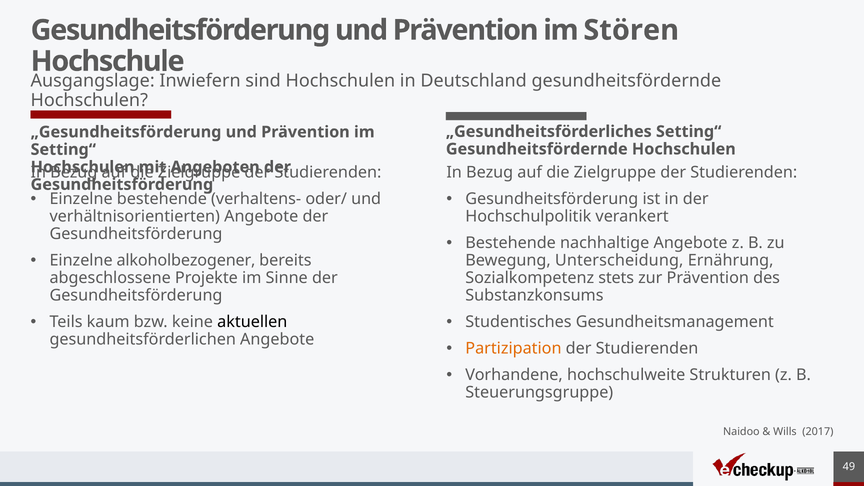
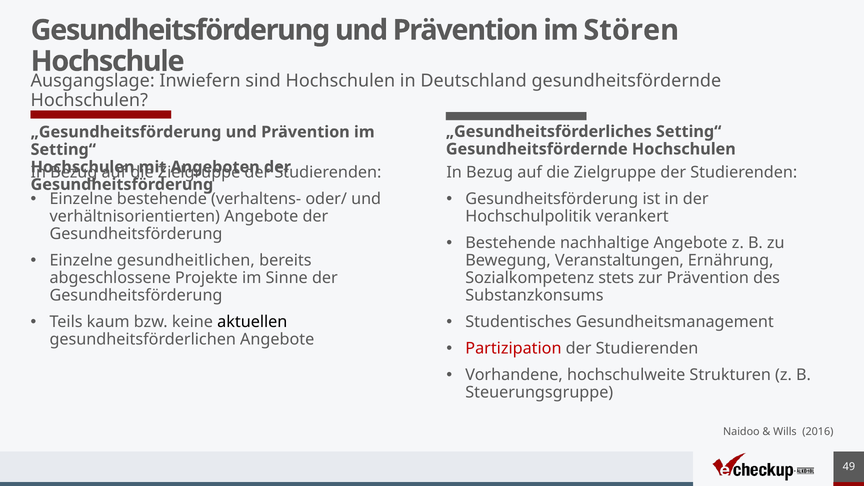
alkoholbezogener: alkoholbezogener -> gesundheitlichen
Unterscheidung: Unterscheidung -> Veranstaltungen
Partizipation colour: orange -> red
2017: 2017 -> 2016
